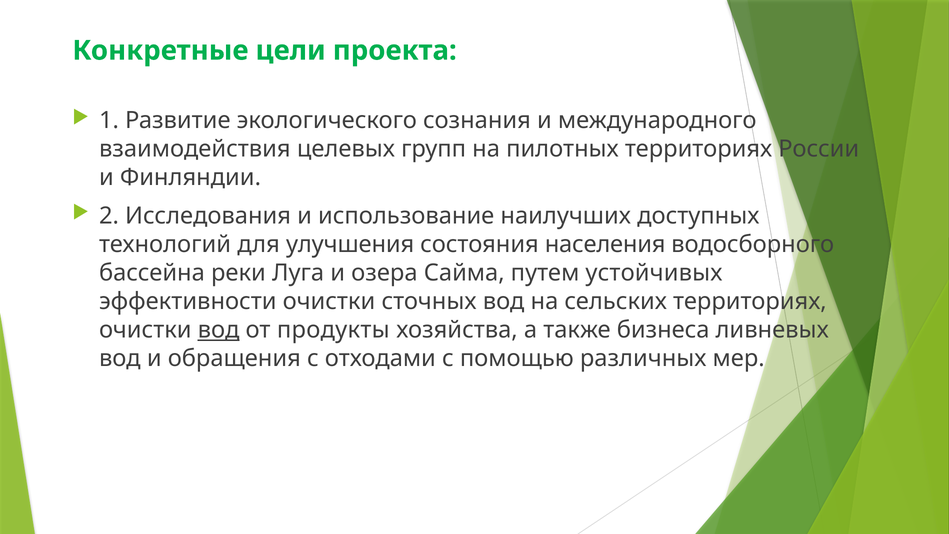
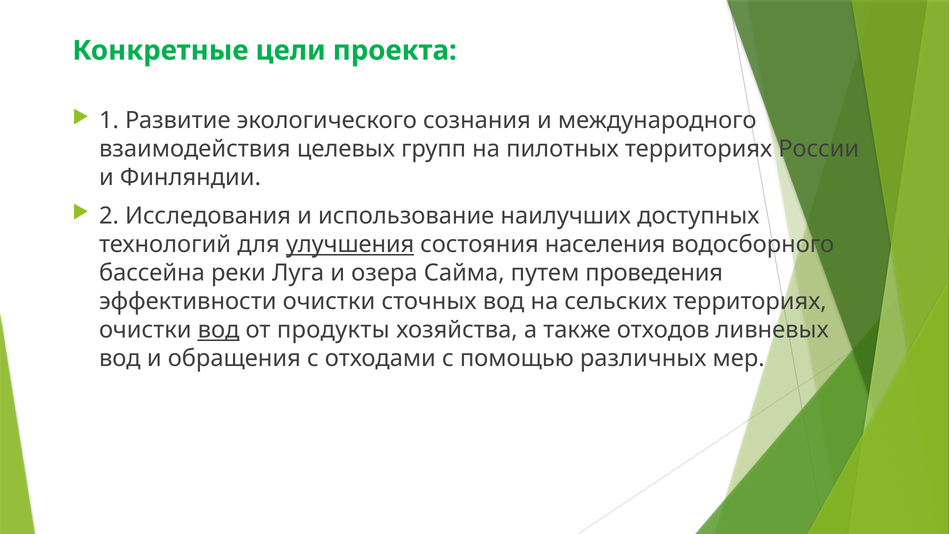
улучшения underline: none -> present
устойчивых: устойчивых -> проведения
бизнеса: бизнеса -> отходов
